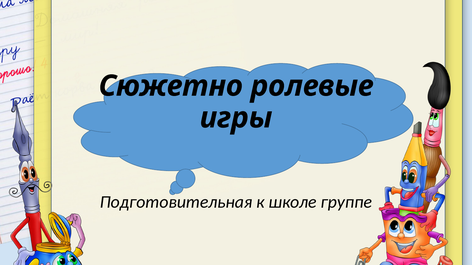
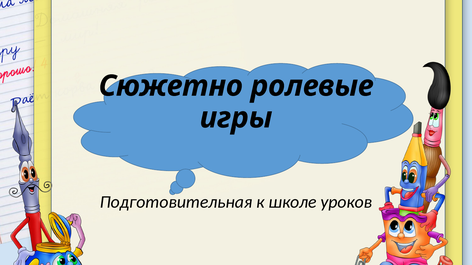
группе: группе -> уроков
